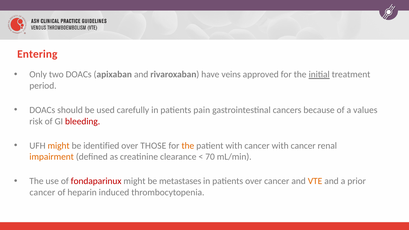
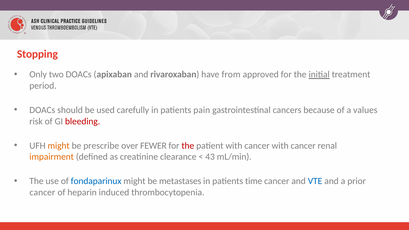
Entering: Entering -> Stopping
veins: veins -> from
identified: identified -> prescribe
THOSE: THOSE -> FEWER
the at (188, 146) colour: orange -> red
70: 70 -> 43
fondaparinux colour: red -> blue
patients over: over -> time
VTE colour: orange -> blue
